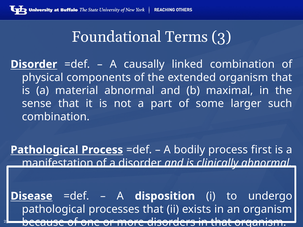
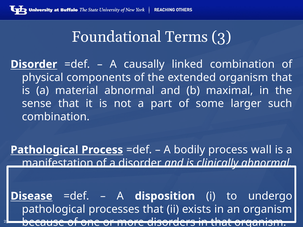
first: first -> wall
